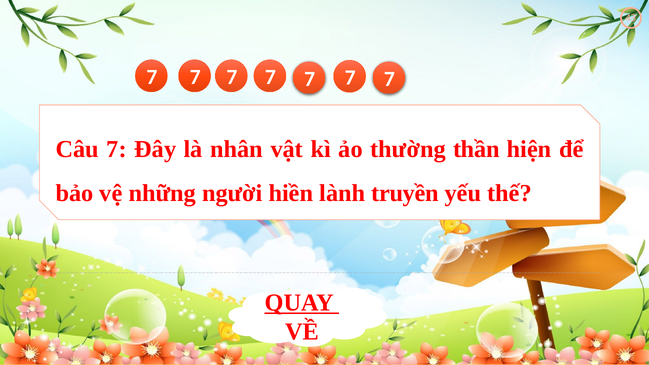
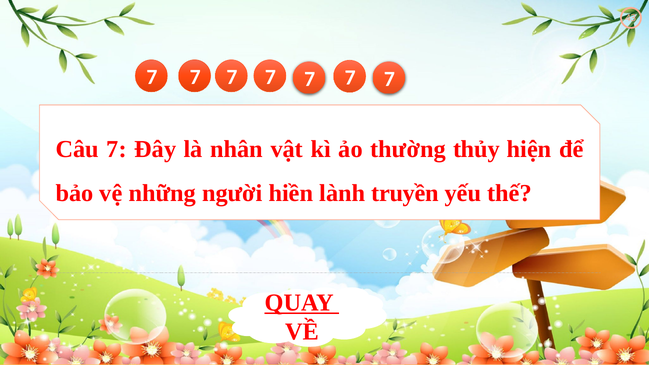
thần: thần -> thủy
